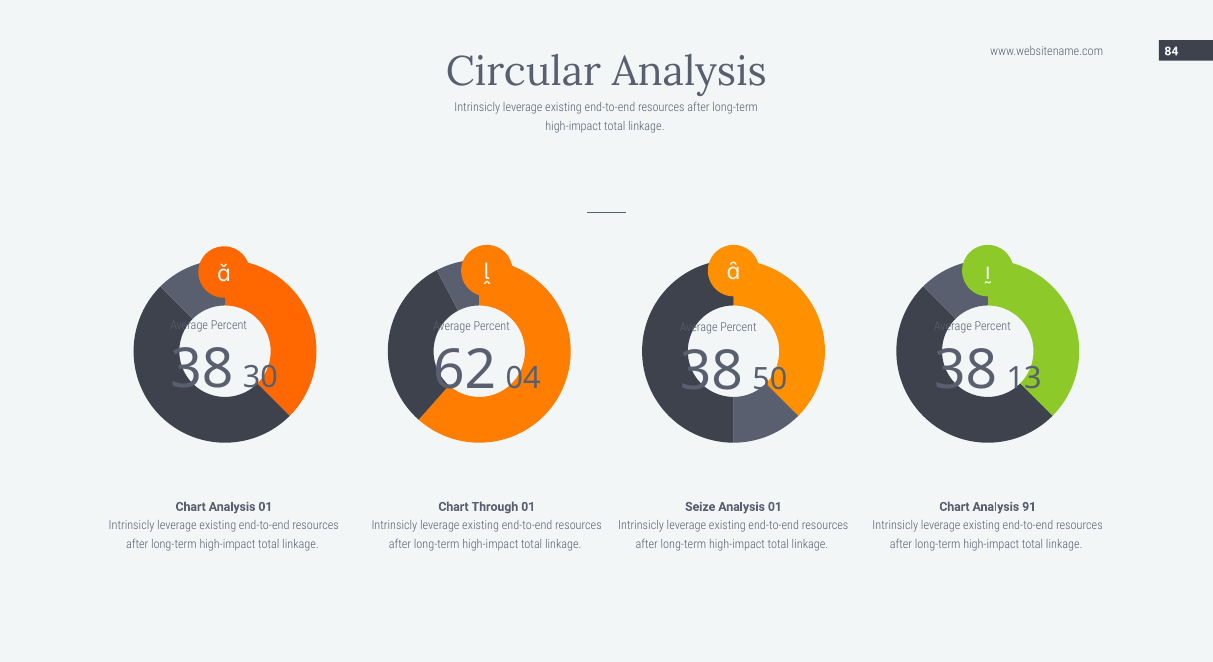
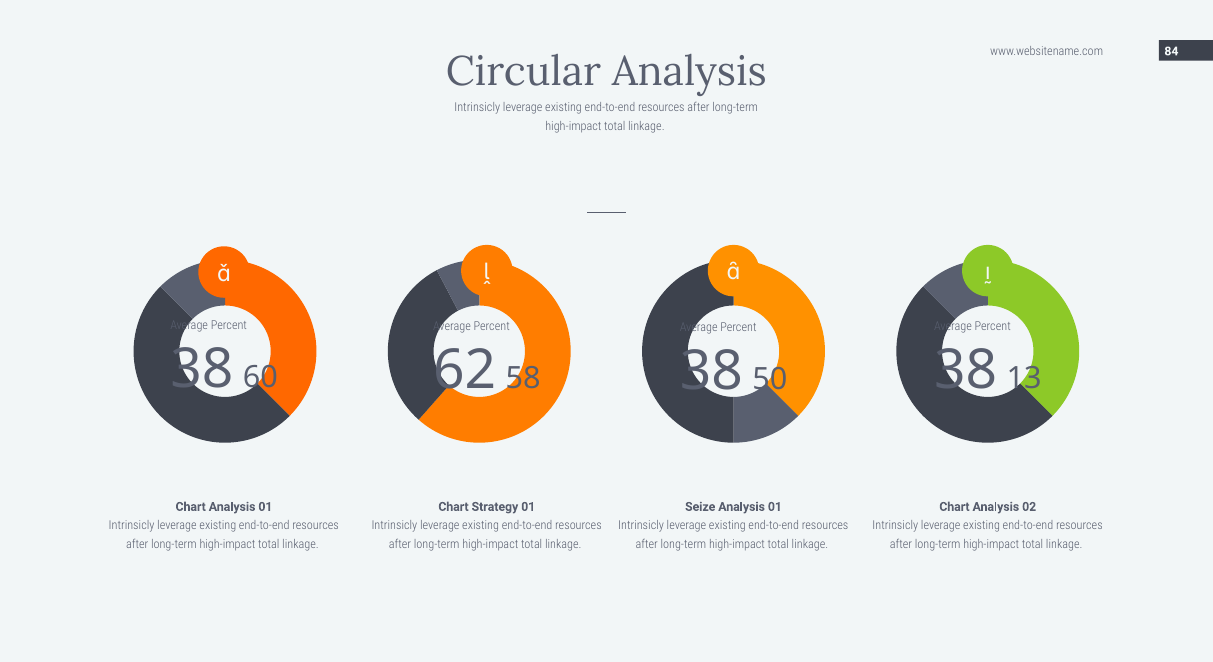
30: 30 -> 60
04: 04 -> 58
Through: Through -> Strategy
91: 91 -> 02
